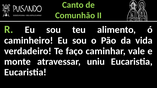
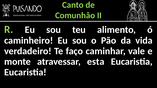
uniu: uniu -> esta
